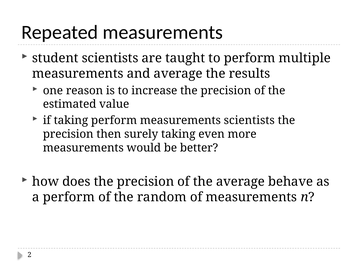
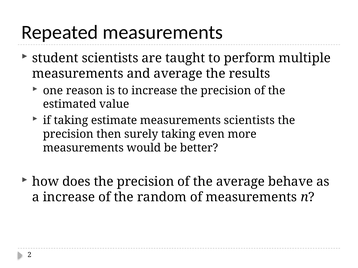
taking perform: perform -> estimate
a perform: perform -> increase
